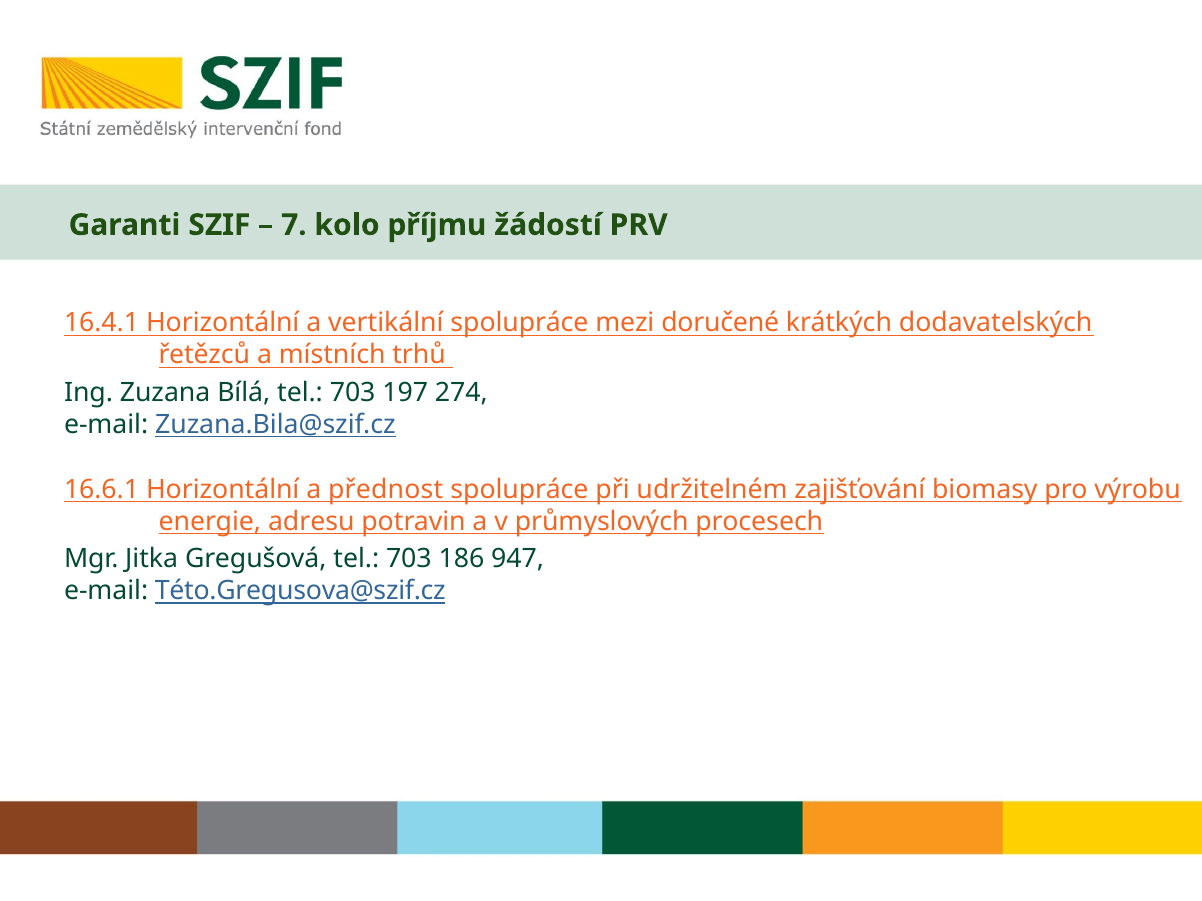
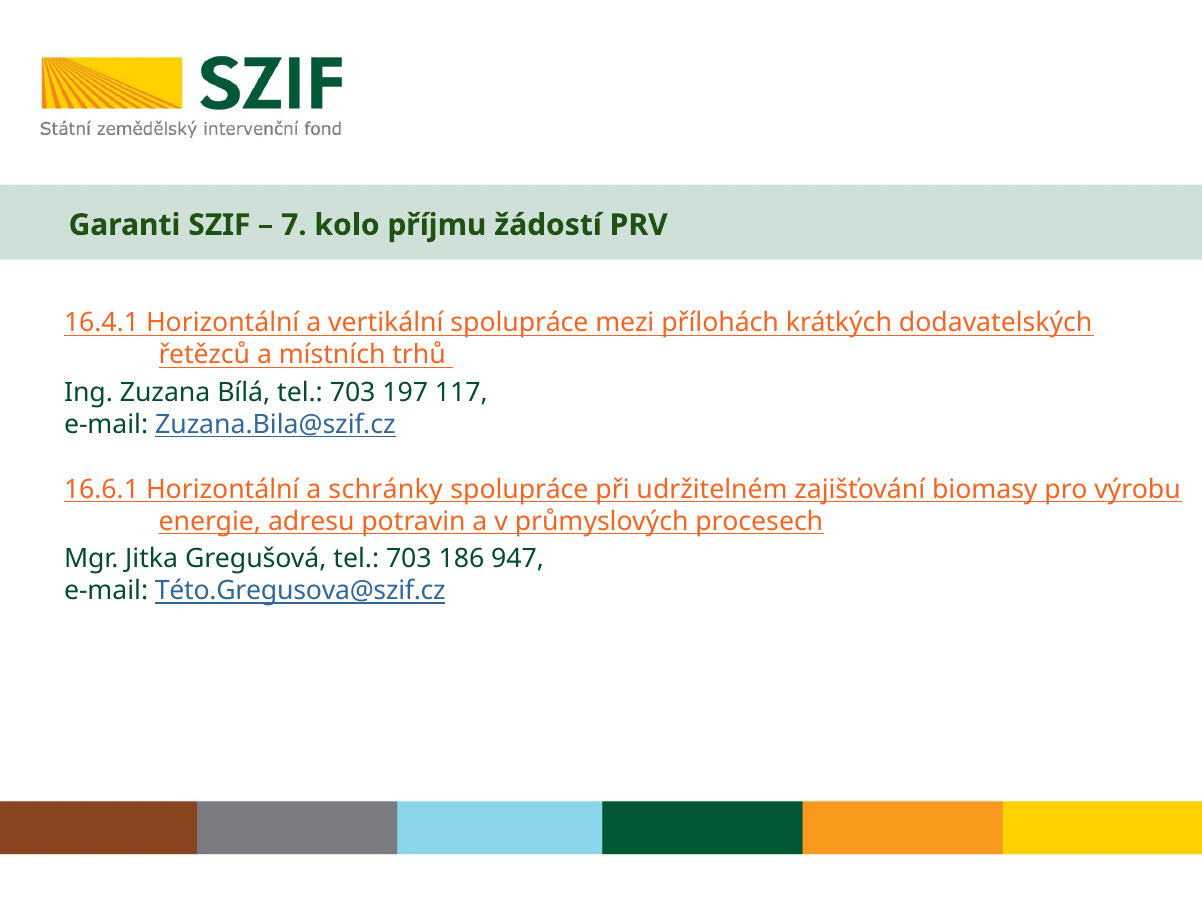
doručené: doručené -> přílohách
274: 274 -> 117
přednost: přednost -> schránky
